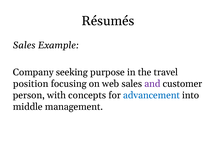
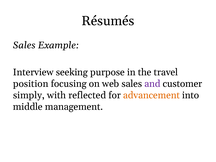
Company: Company -> Interview
person: person -> simply
concepts: concepts -> reflected
advancement colour: blue -> orange
